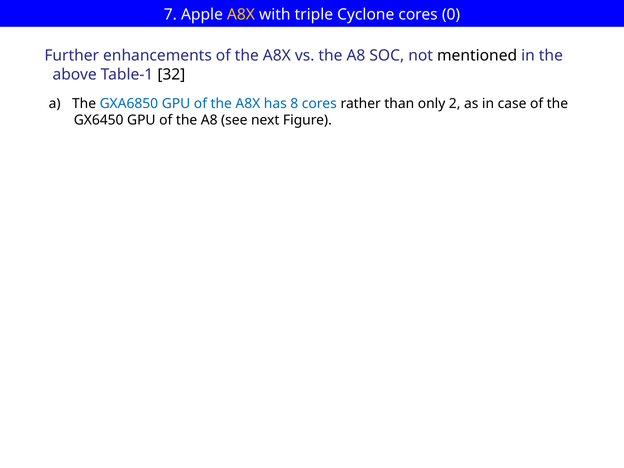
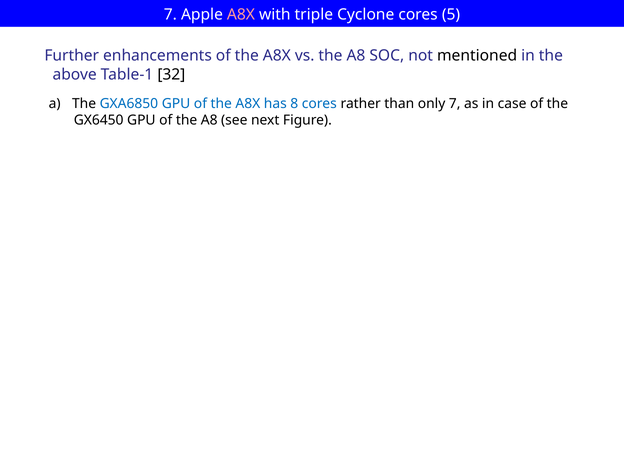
A8X at (241, 15) colour: yellow -> pink
0: 0 -> 5
only 2: 2 -> 7
